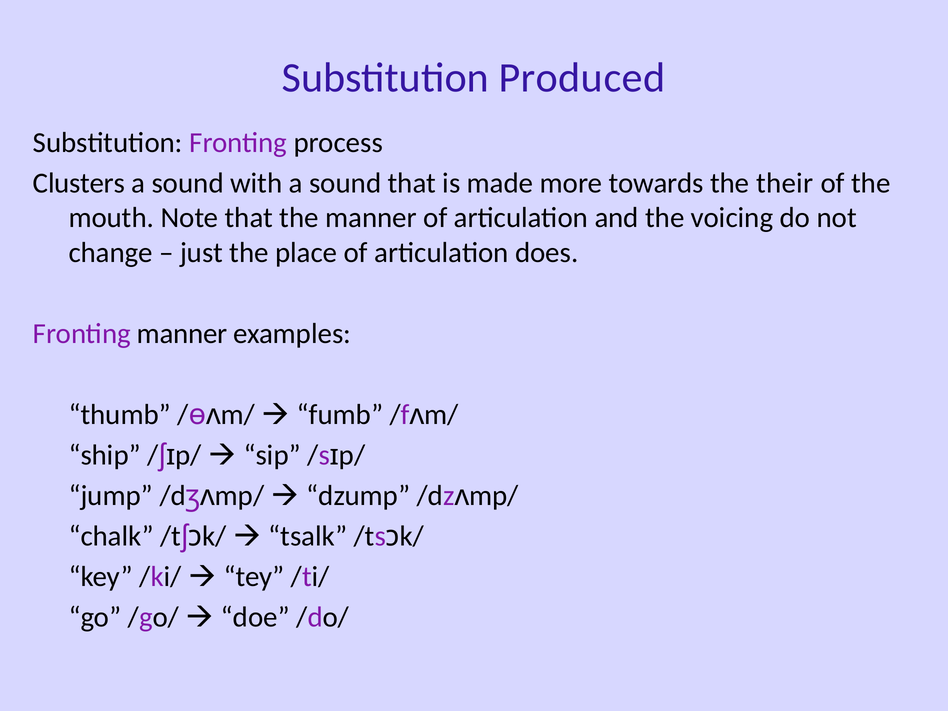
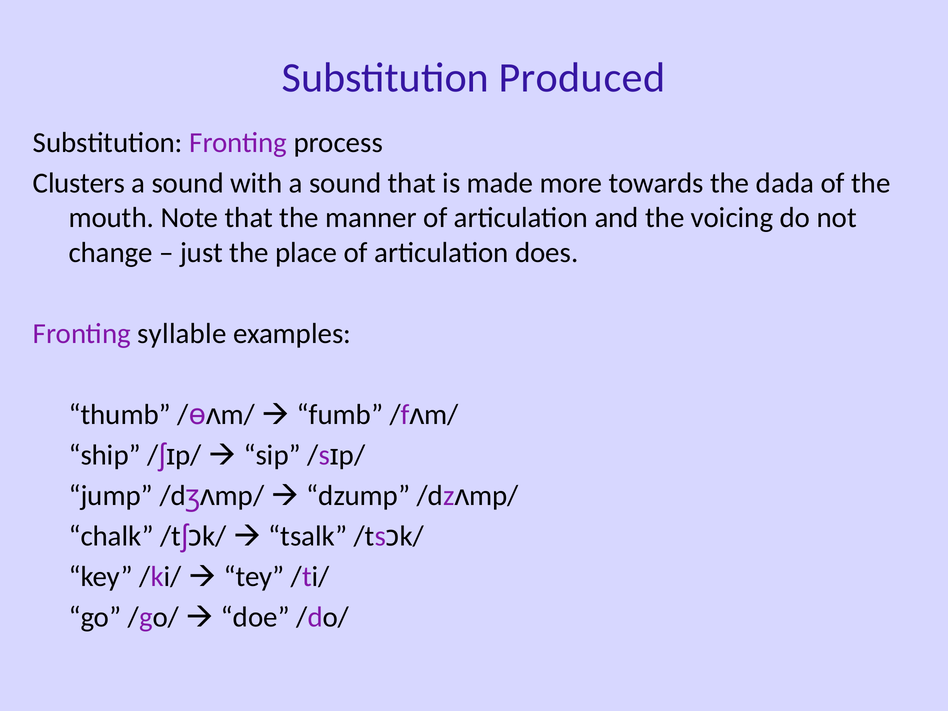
their: their -> dada
Fronting manner: manner -> syllable
